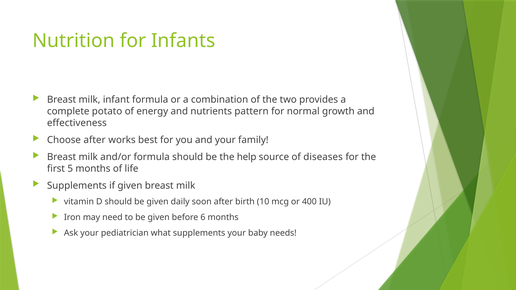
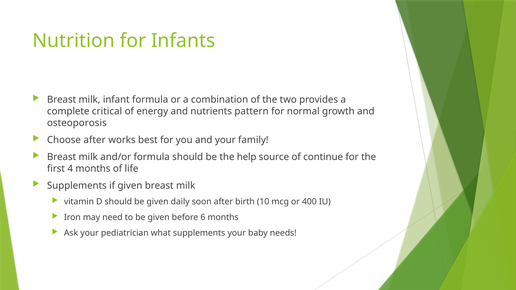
potato: potato -> critical
effectiveness: effectiveness -> osteoporosis
diseases: diseases -> continue
5: 5 -> 4
